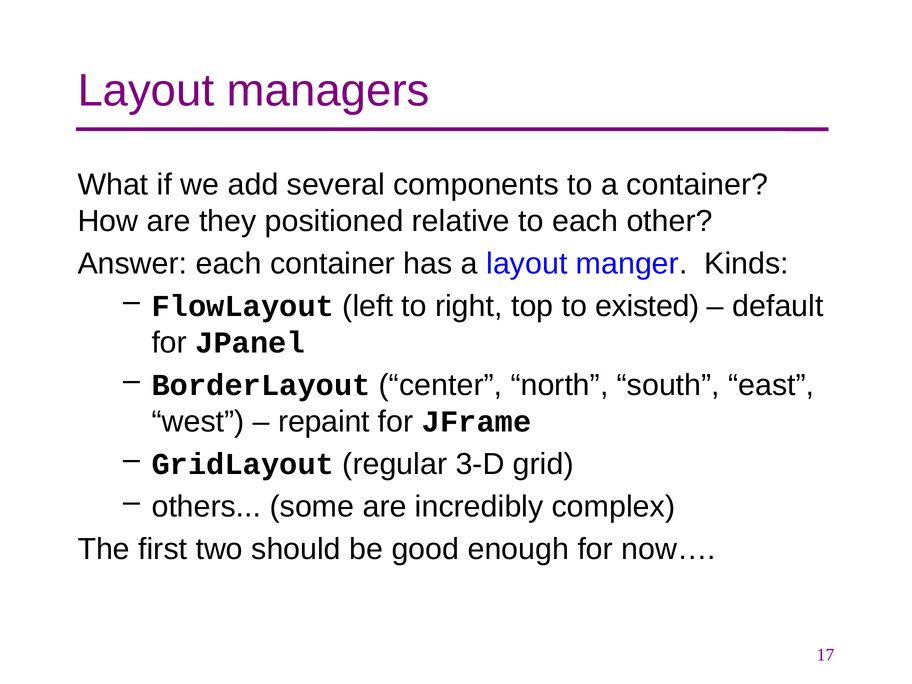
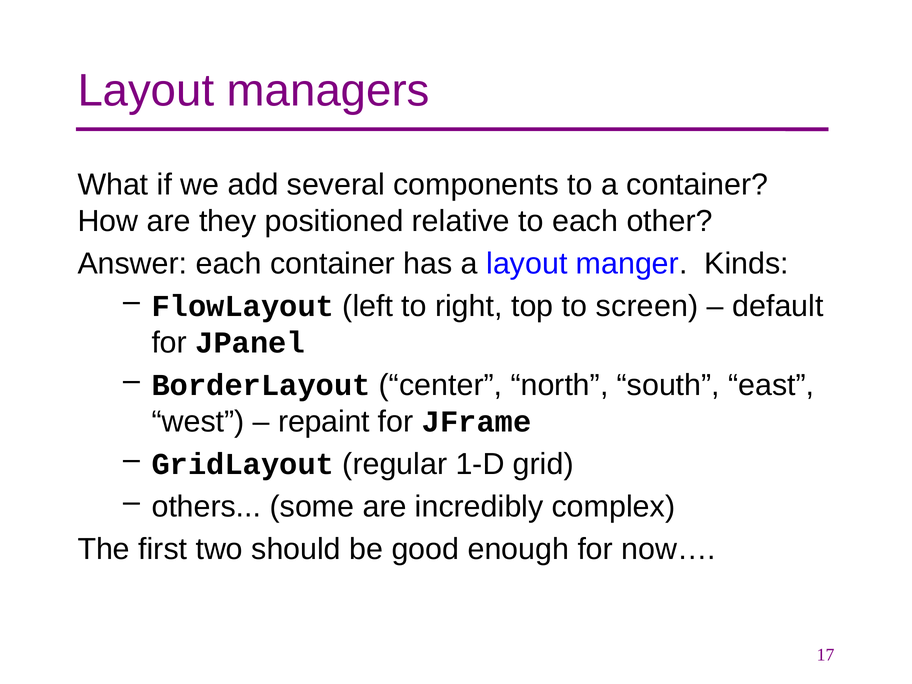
existed: existed -> screen
3-D: 3-D -> 1-D
